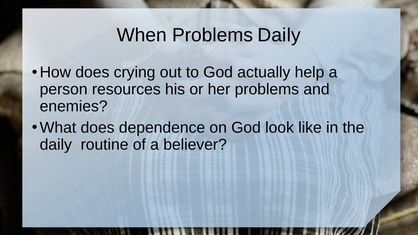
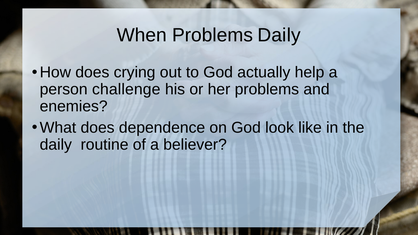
resources: resources -> challenge
